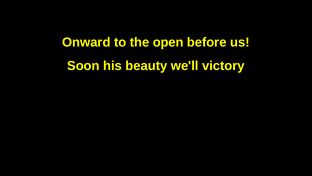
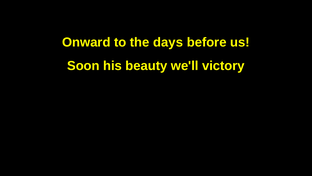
open: open -> days
